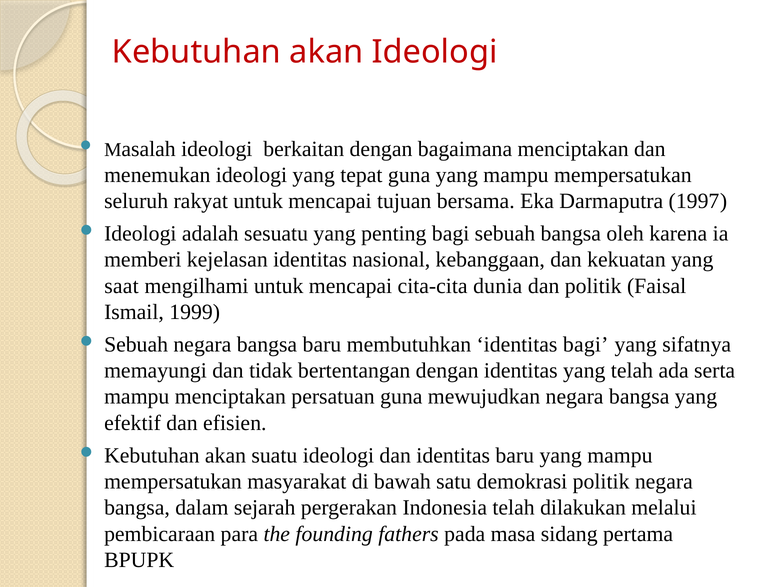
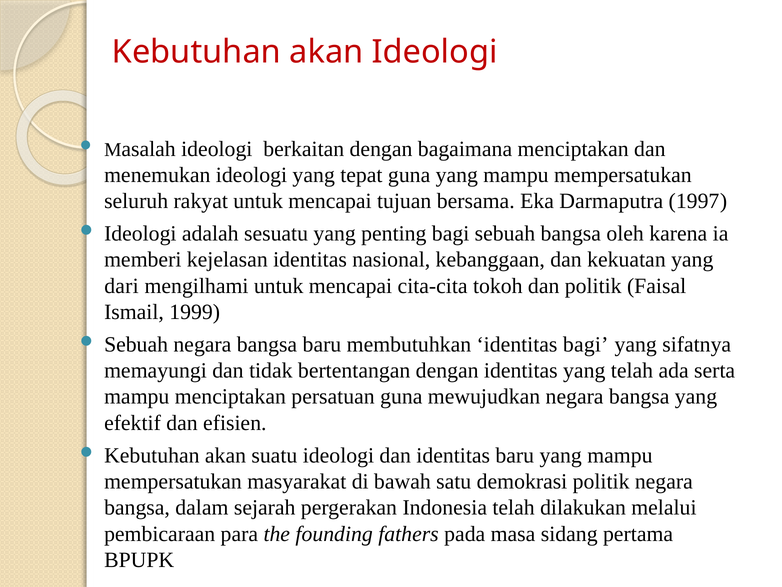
saat: saat -> dari
dunia: dunia -> tokoh
